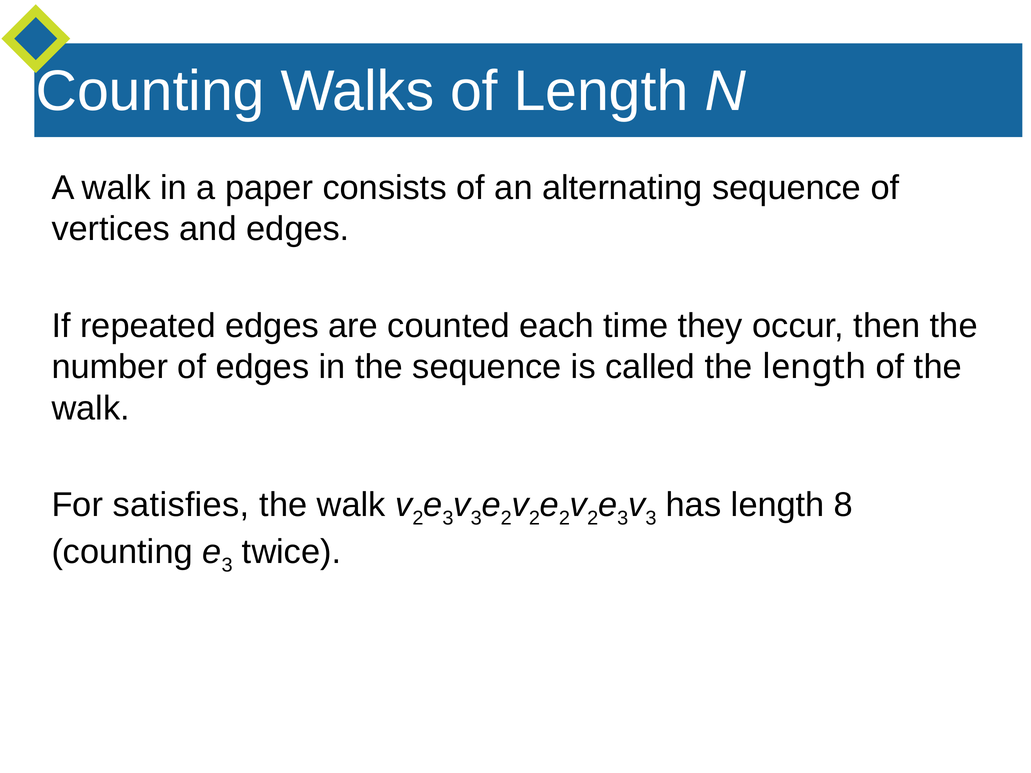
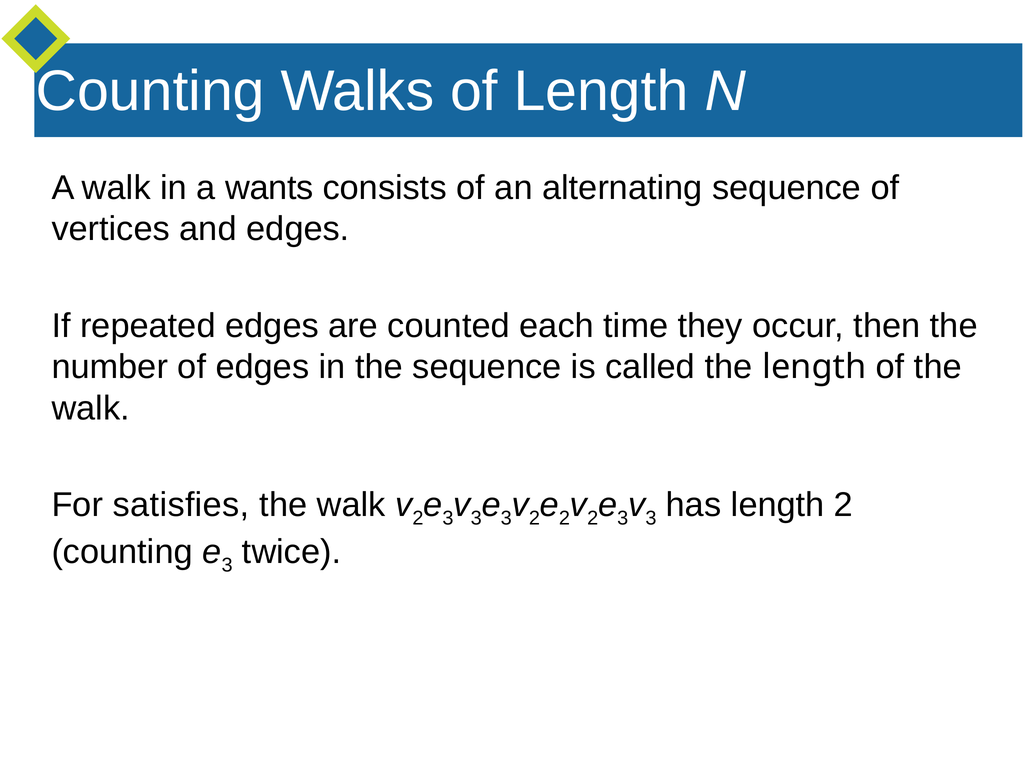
paper: paper -> wants
2 at (506, 518): 2 -> 3
length 8: 8 -> 2
